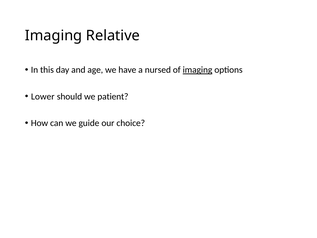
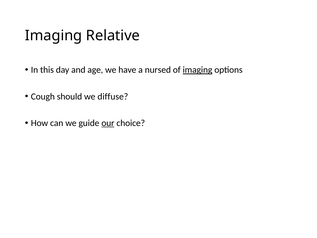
Lower: Lower -> Cough
patient: patient -> diffuse
our underline: none -> present
